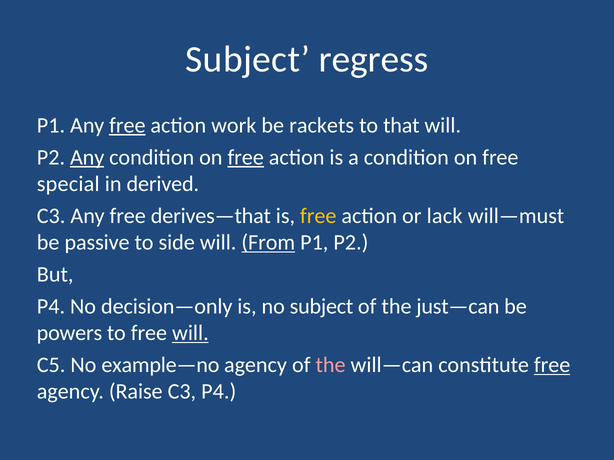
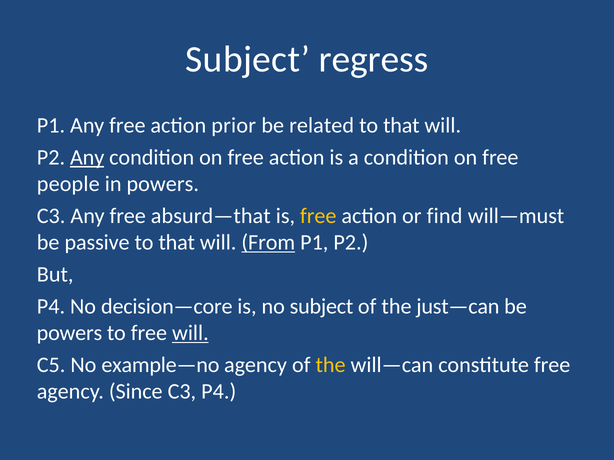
free at (127, 125) underline: present -> none
work: work -> prior
rackets: rackets -> related
free at (246, 157) underline: present -> none
special: special -> people
in derived: derived -> powers
derives—that: derives—that -> absurd—that
lack: lack -> find
side at (177, 243): side -> that
decision—only: decision—only -> decision—core
the at (331, 365) colour: pink -> yellow
free at (552, 365) underline: present -> none
Raise: Raise -> Since
